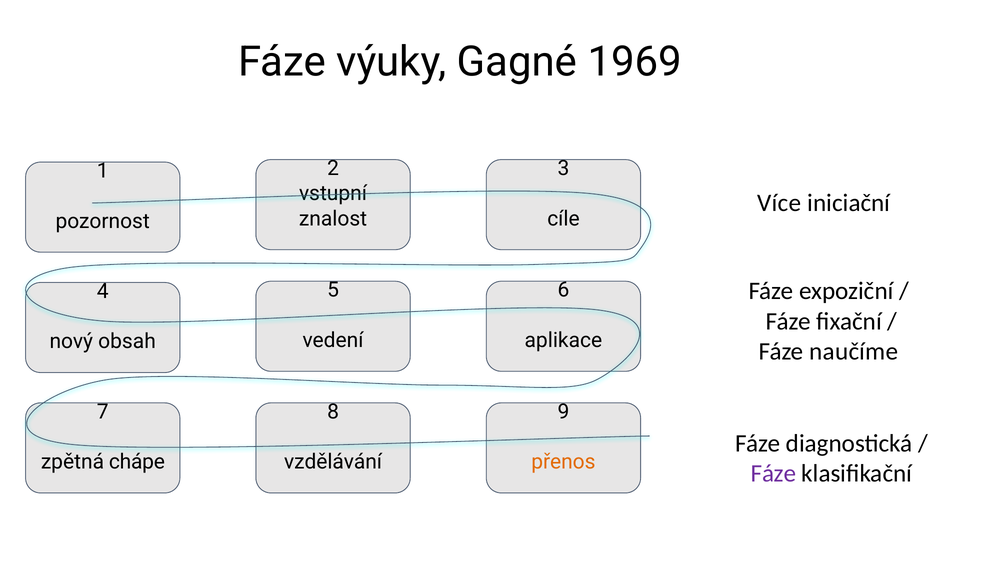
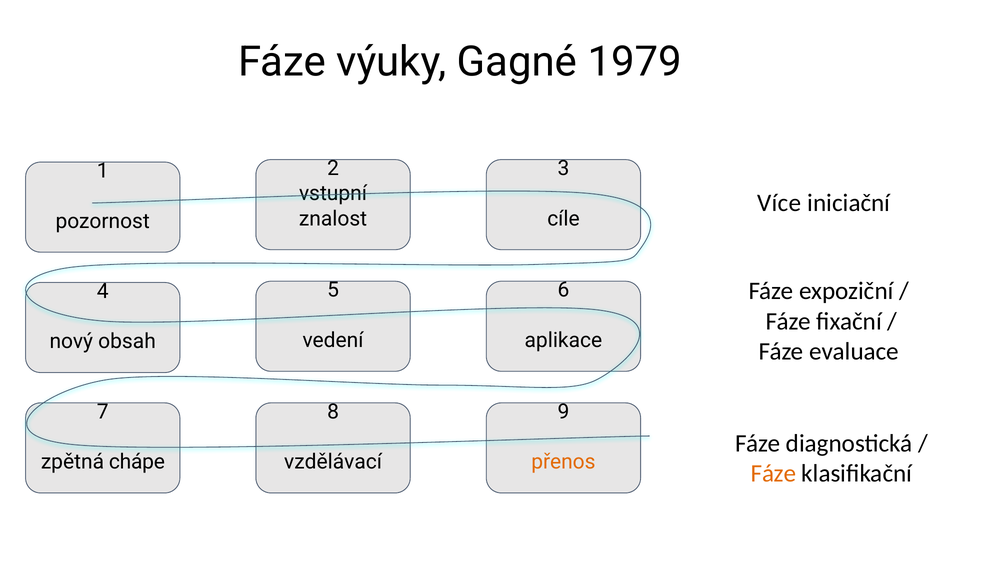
1969: 1969 -> 1979
naučíme: naučíme -> evaluace
vzdělávání: vzdělávání -> vzdělávací
Fáze at (773, 474) colour: purple -> orange
